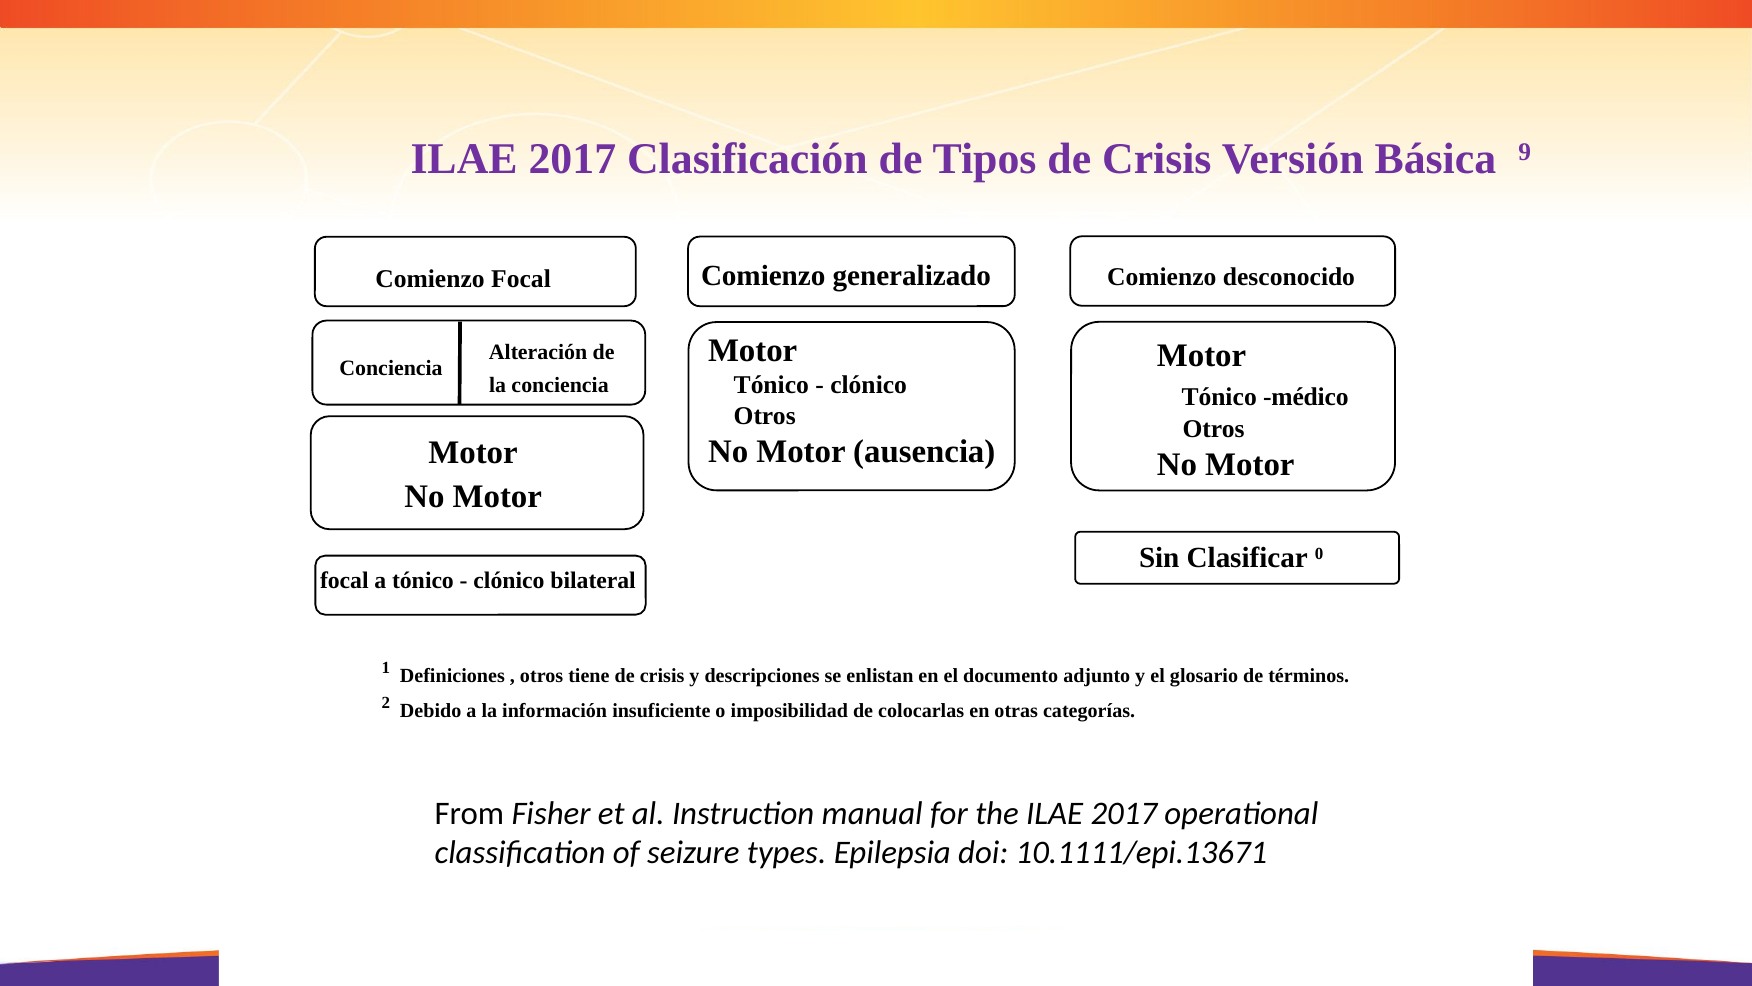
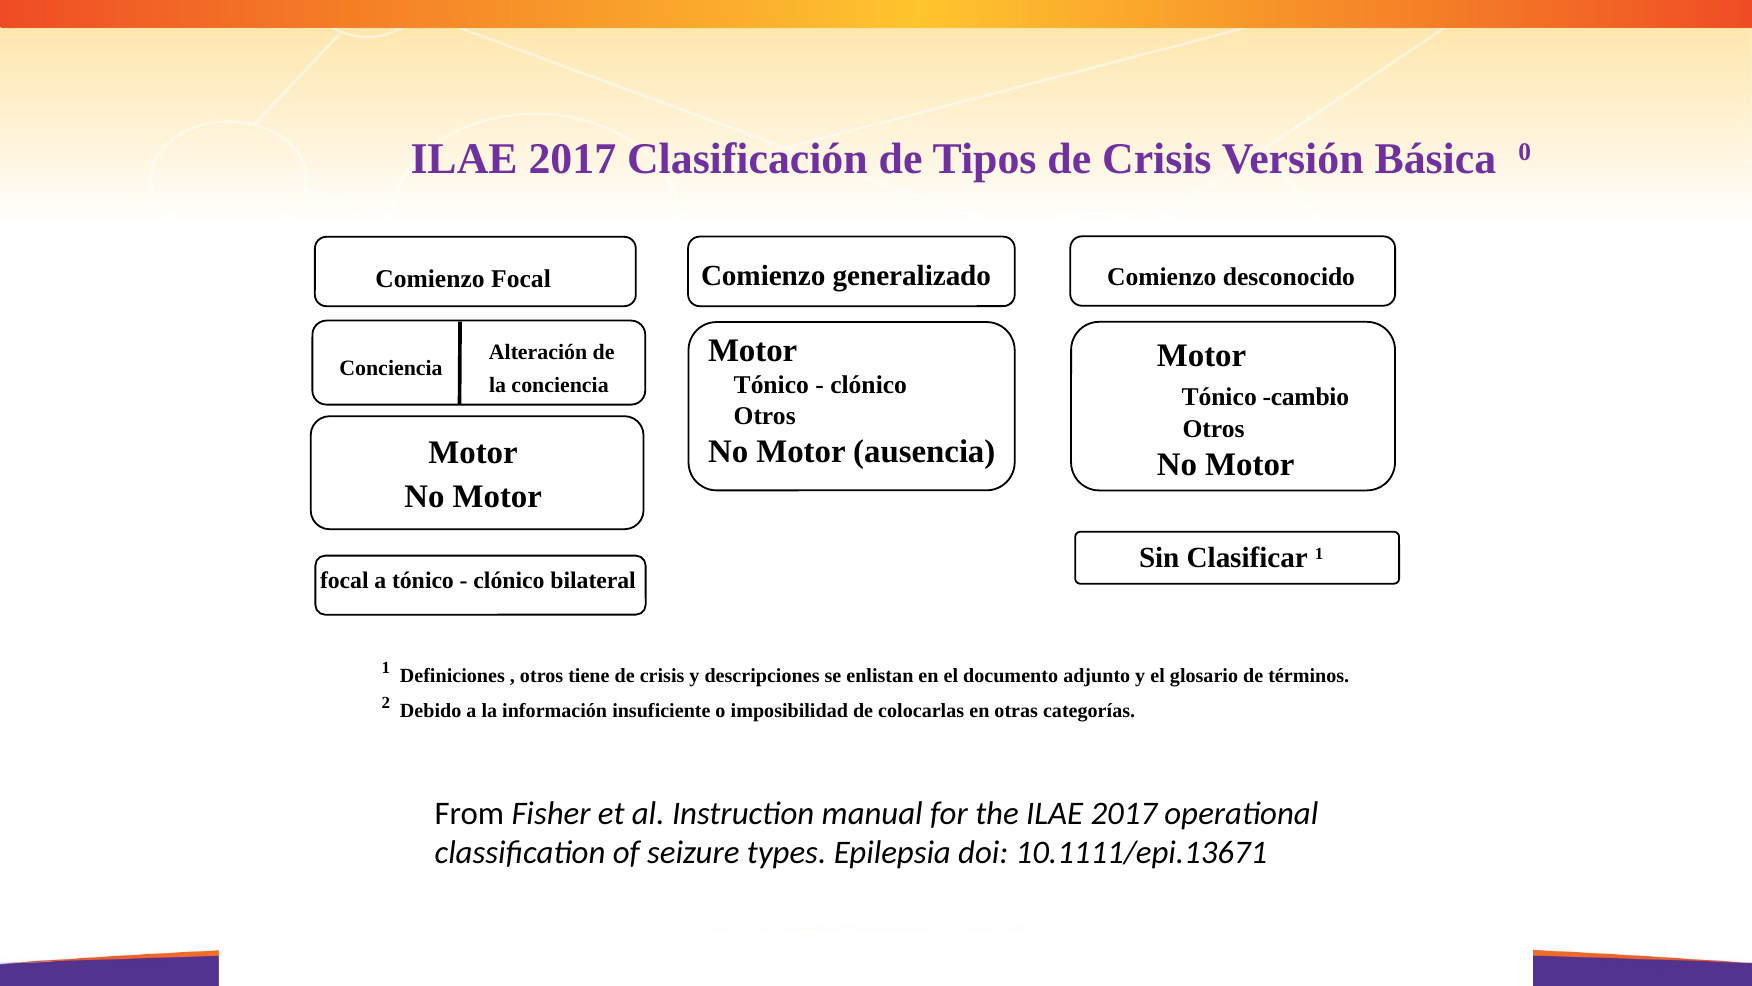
9: 9 -> 0
médico: médico -> cambio
Clasificar 0: 0 -> 1
